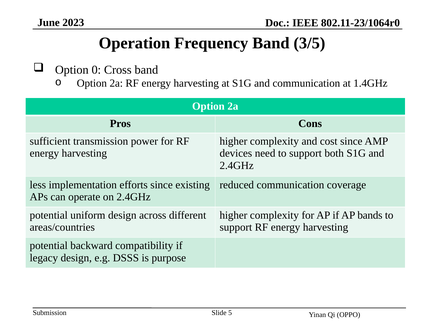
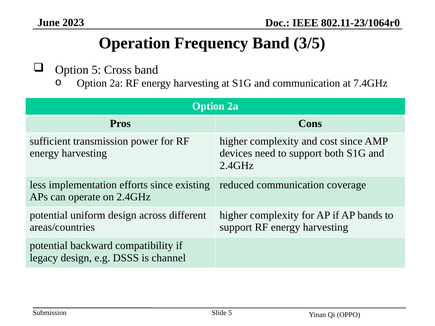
Option 0: 0 -> 5
1.4GHz: 1.4GHz -> 7.4GHz
purpose: purpose -> channel
